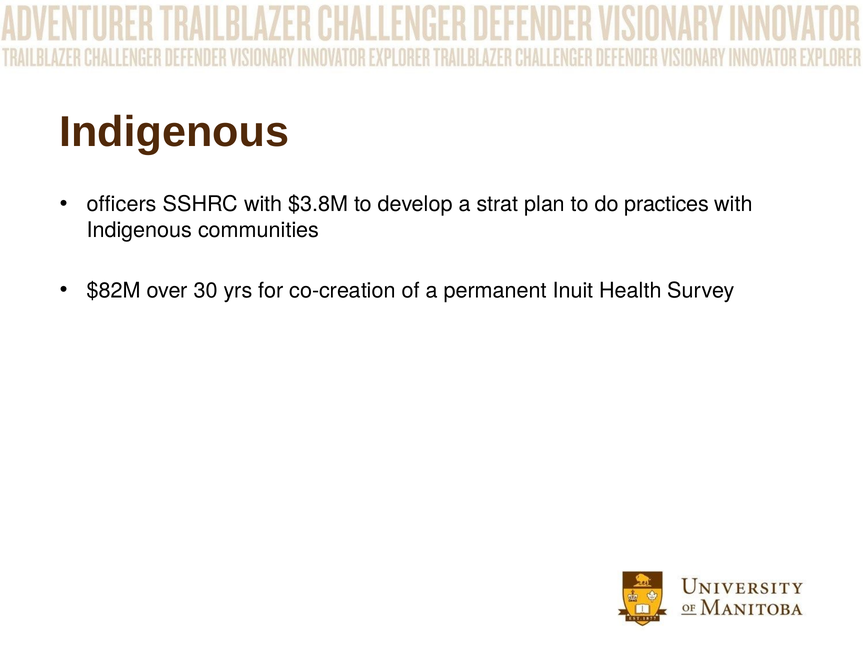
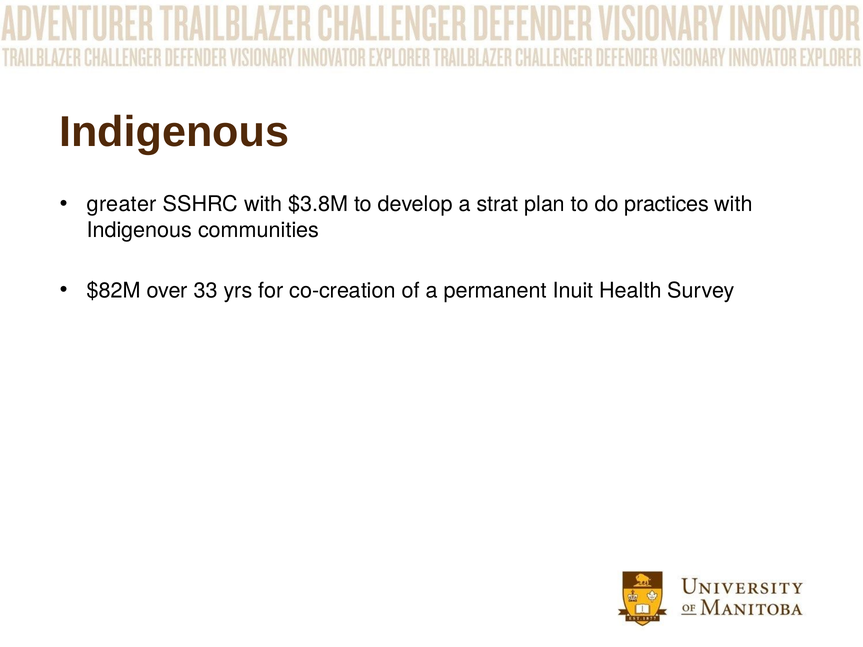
officers: officers -> greater
30: 30 -> 33
